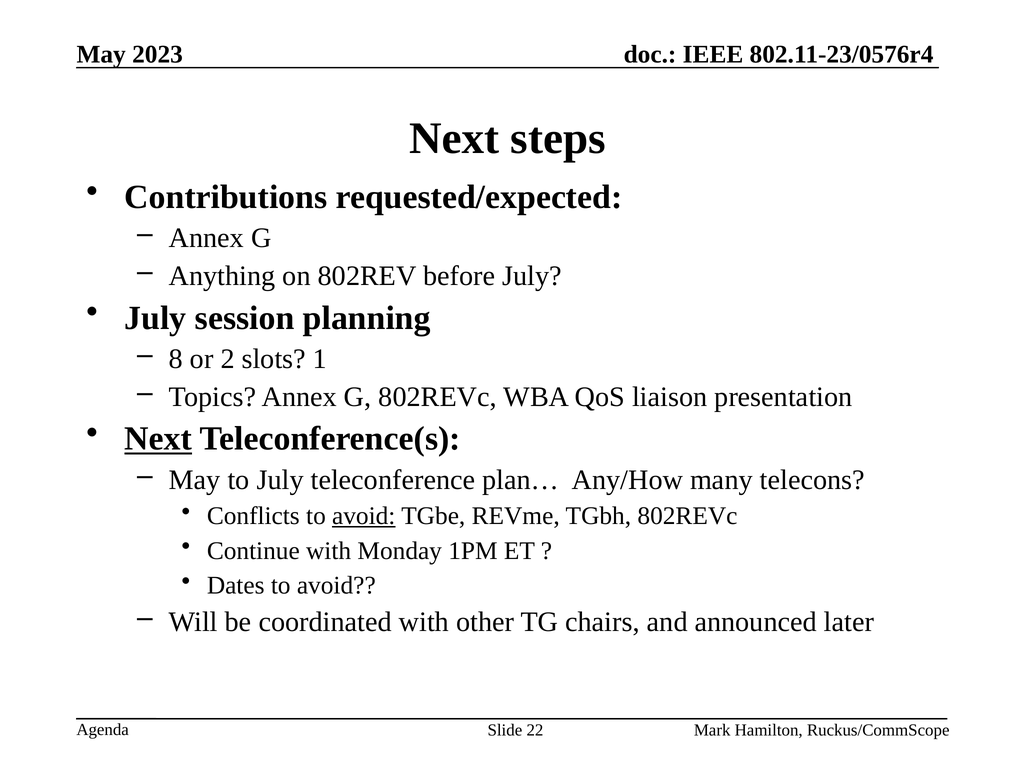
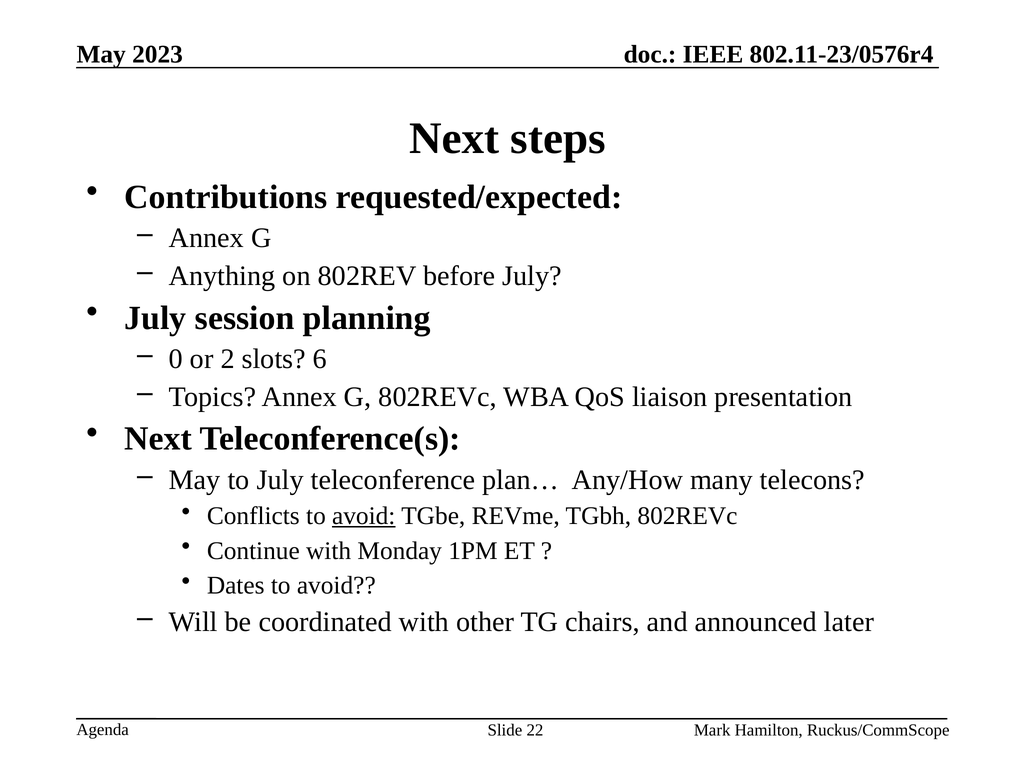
8: 8 -> 0
1: 1 -> 6
Next at (158, 439) underline: present -> none
